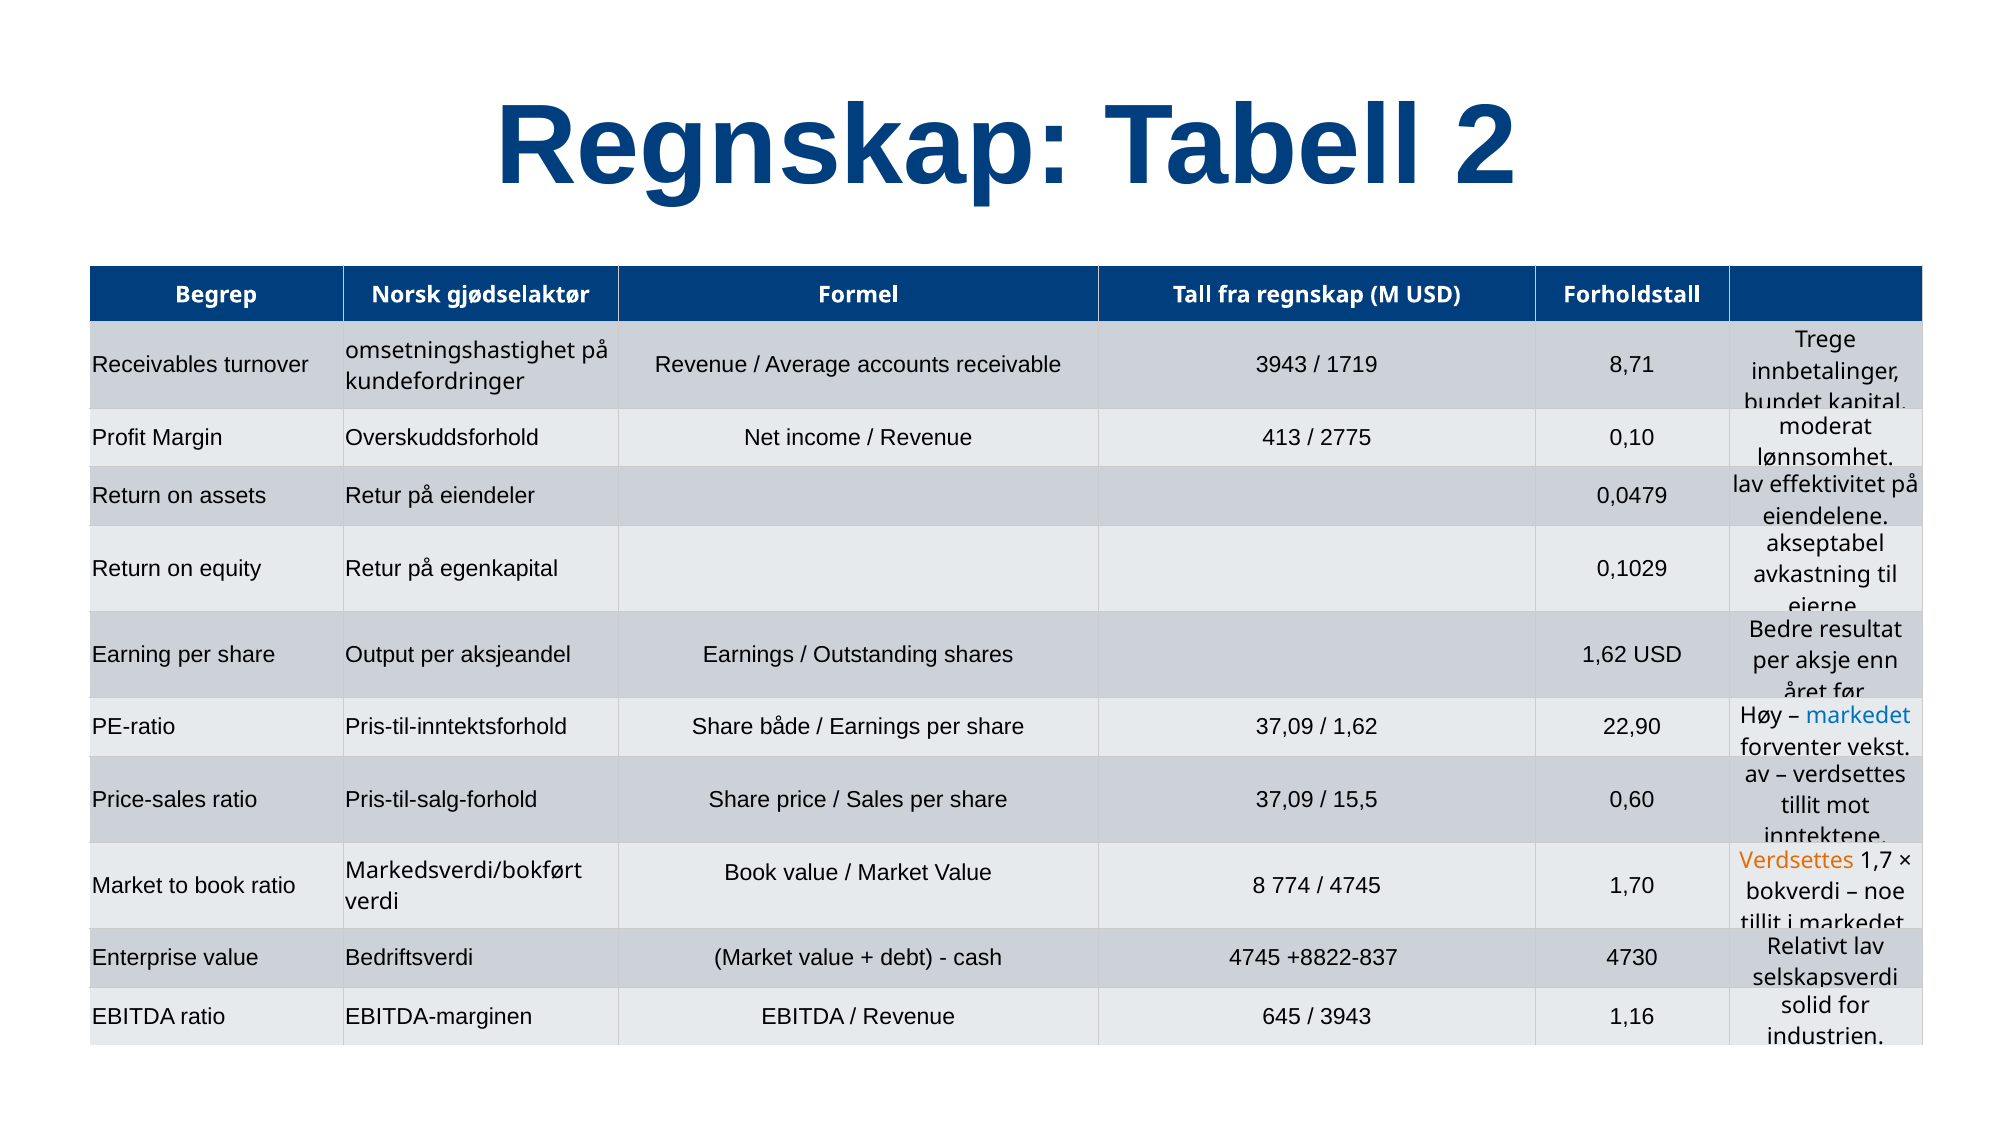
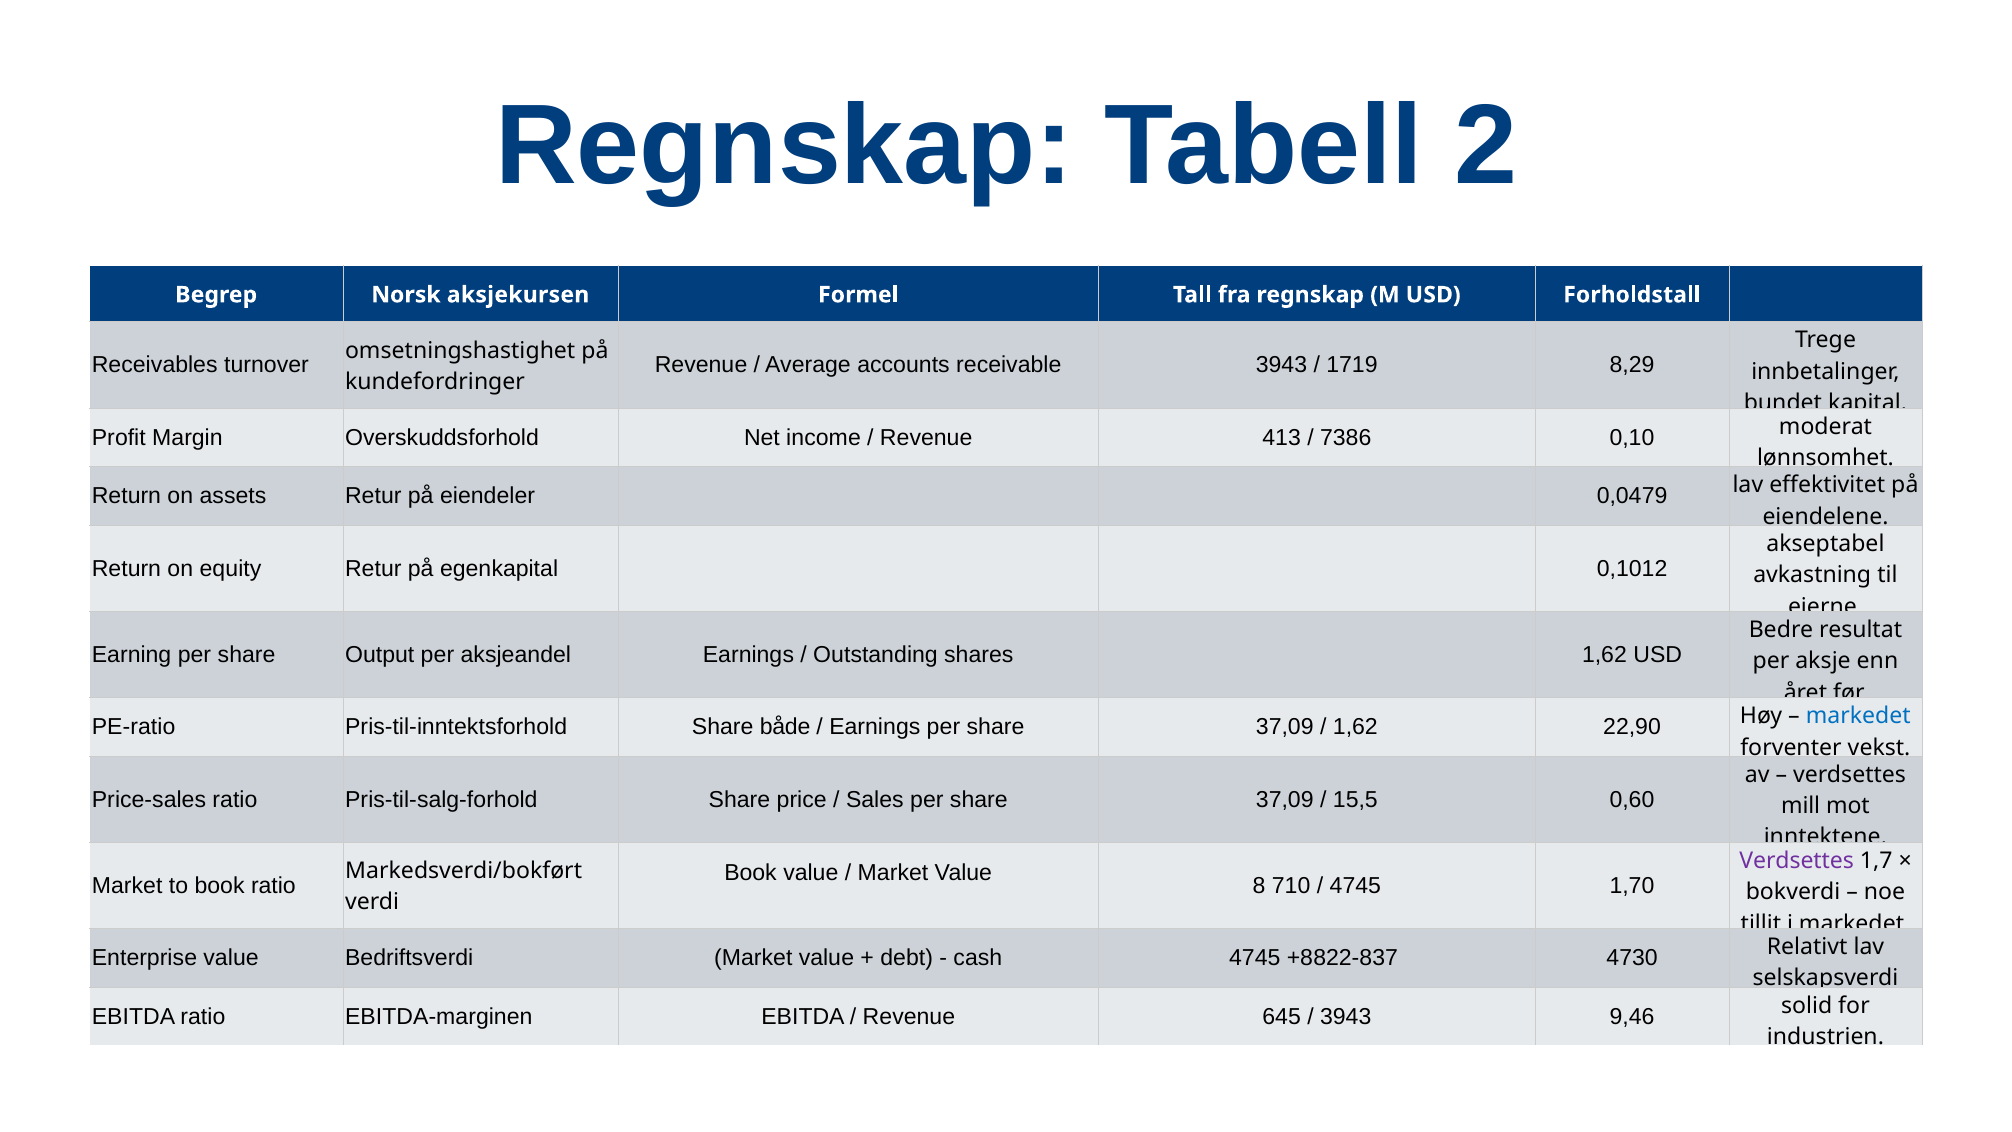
gjødselaktør: gjødselaktør -> aksjekursen
8,71: 8,71 -> 8,29
2775: 2775 -> 7386
0,1029: 0,1029 -> 0,1012
tillit at (1801, 806): tillit -> mill
Verdsettes at (1797, 861) colour: orange -> purple
774: 774 -> 710
1,16: 1,16 -> 9,46
